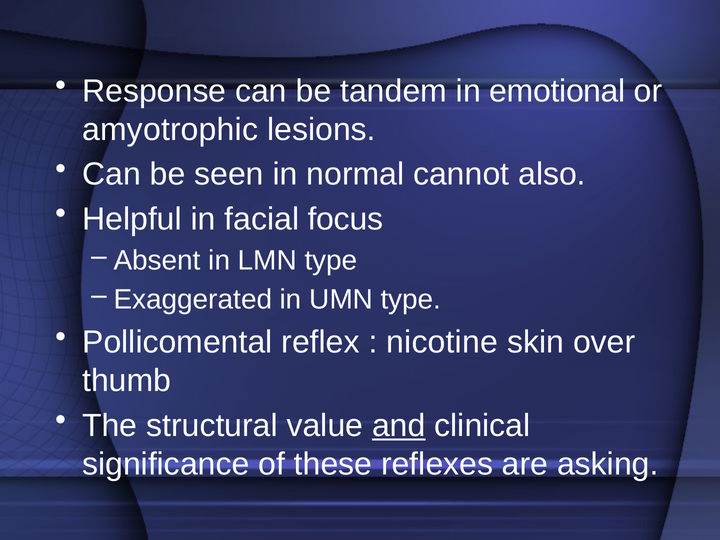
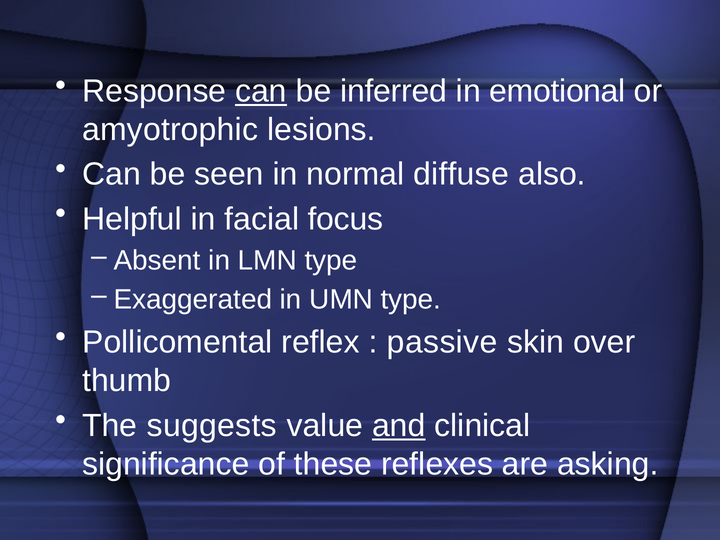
can at (261, 91) underline: none -> present
tandem: tandem -> inferred
cannot: cannot -> diffuse
nicotine: nicotine -> passive
structural: structural -> suggests
